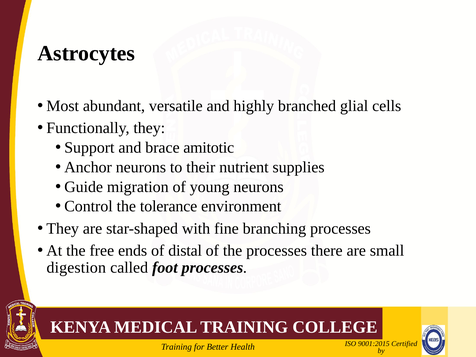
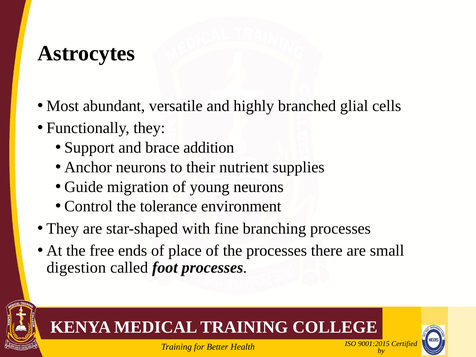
amitotic: amitotic -> addition
distal: distal -> place
